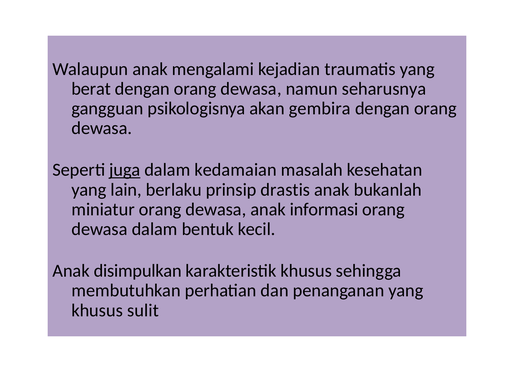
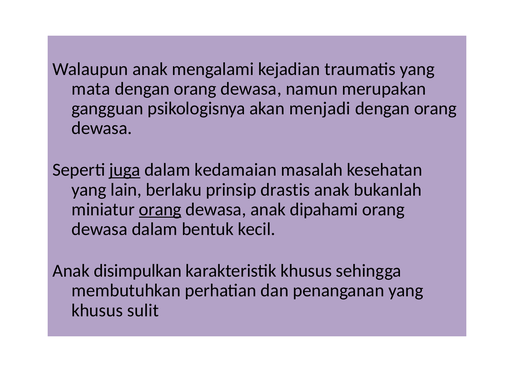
berat: berat -> mata
seharusnya: seharusnya -> merupakan
gembira: gembira -> menjadi
orang at (160, 209) underline: none -> present
informasi: informasi -> dipahami
